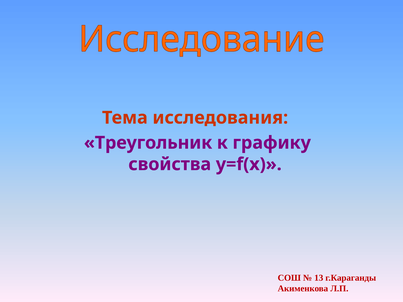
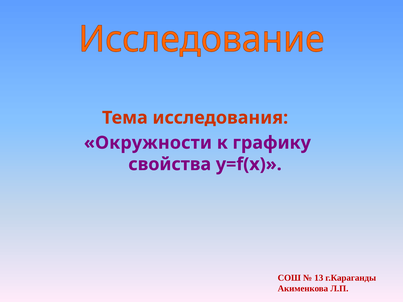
Треугольник: Треугольник -> Окружности
